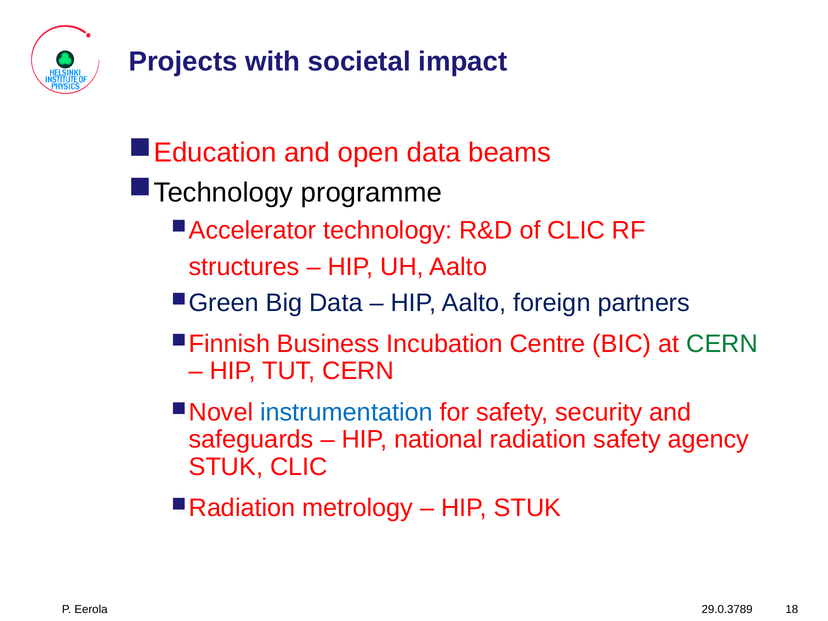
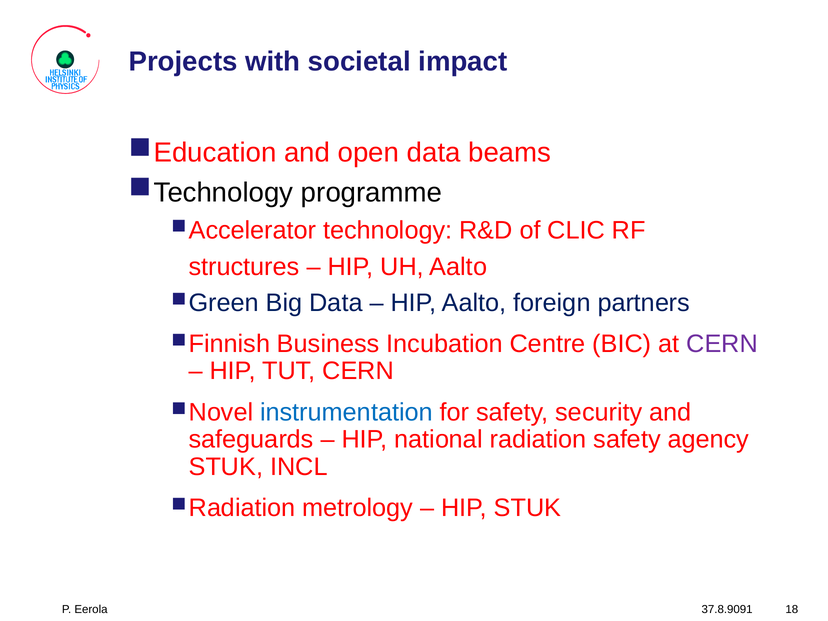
CERN at (722, 344) colour: green -> purple
STUK CLIC: CLIC -> INCL
29.0.3789: 29.0.3789 -> 37.8.9091
